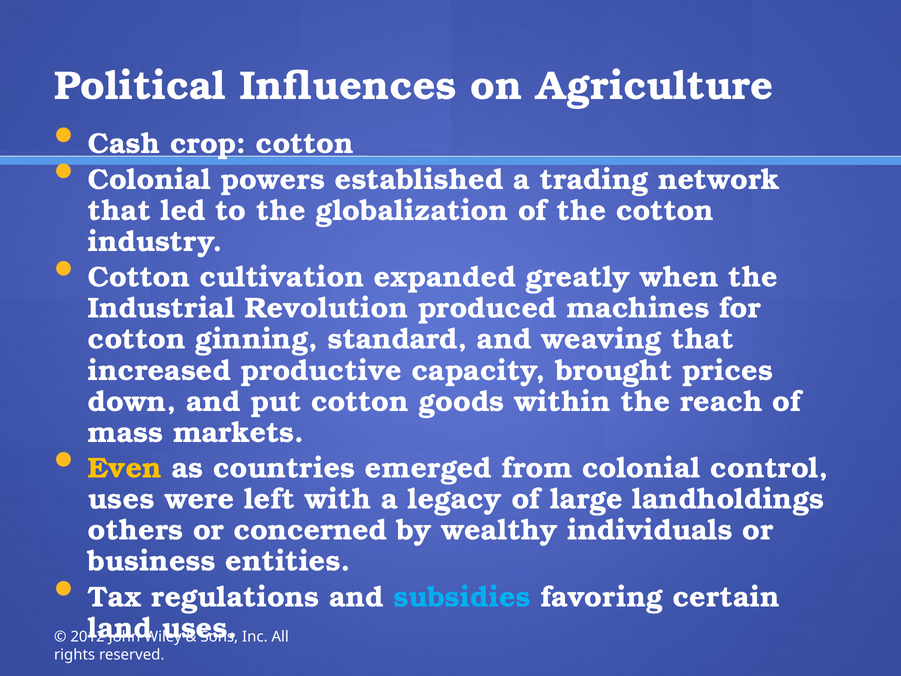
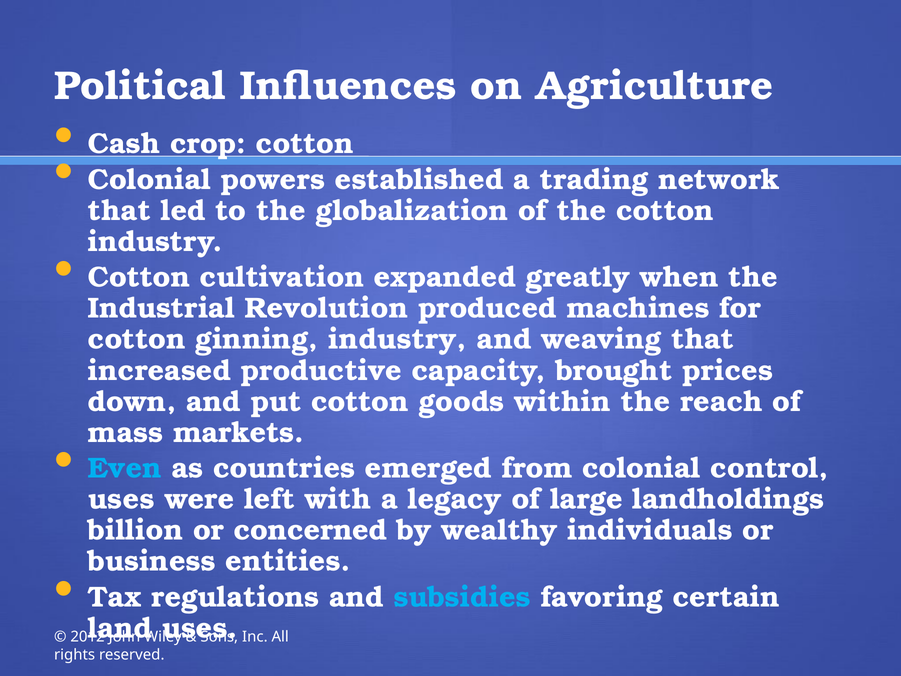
ginning standard: standard -> industry
Even colour: yellow -> light blue
others: others -> billion
